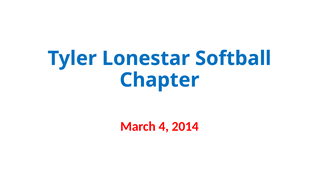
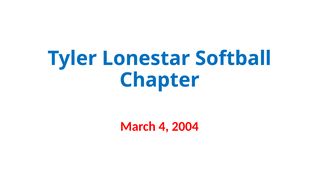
2014: 2014 -> 2004
